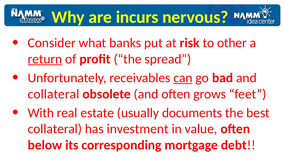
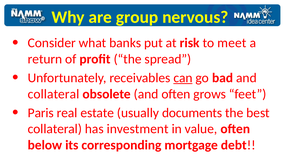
incurs: incurs -> group
other: other -> meet
return underline: present -> none
With: With -> Paris
